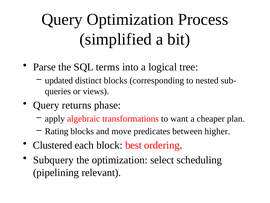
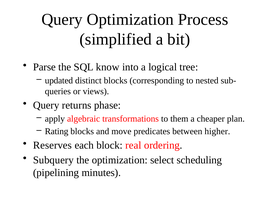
terms: terms -> know
want: want -> them
Clustered: Clustered -> Reserves
best: best -> real
relevant: relevant -> minutes
